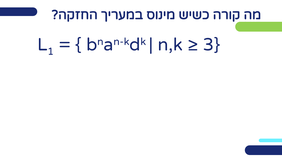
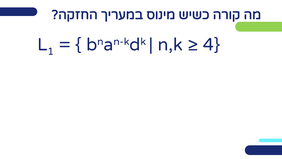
3: 3 -> 4
